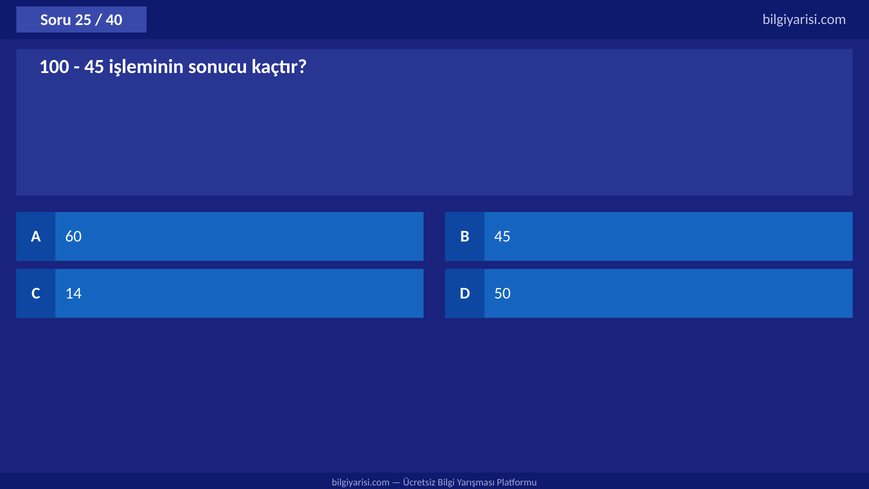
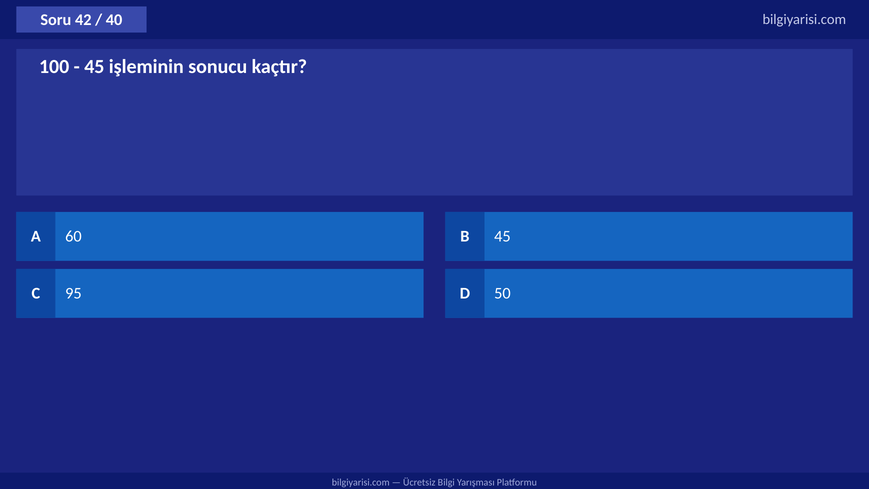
25: 25 -> 42
14: 14 -> 95
